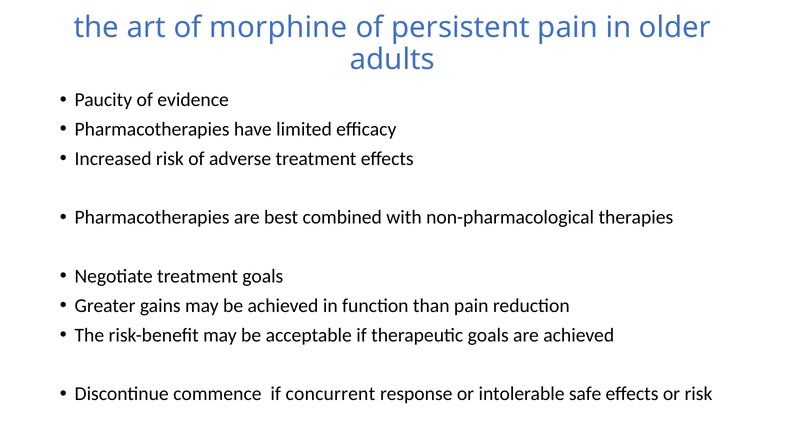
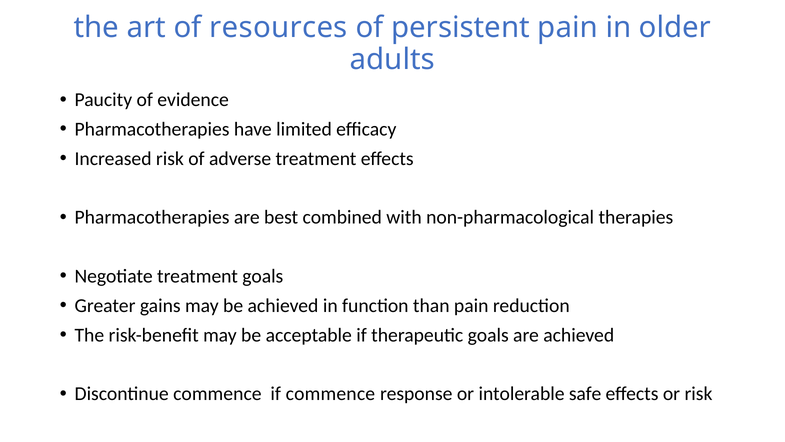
morphine: morphine -> resources
if concurrent: concurrent -> commence
